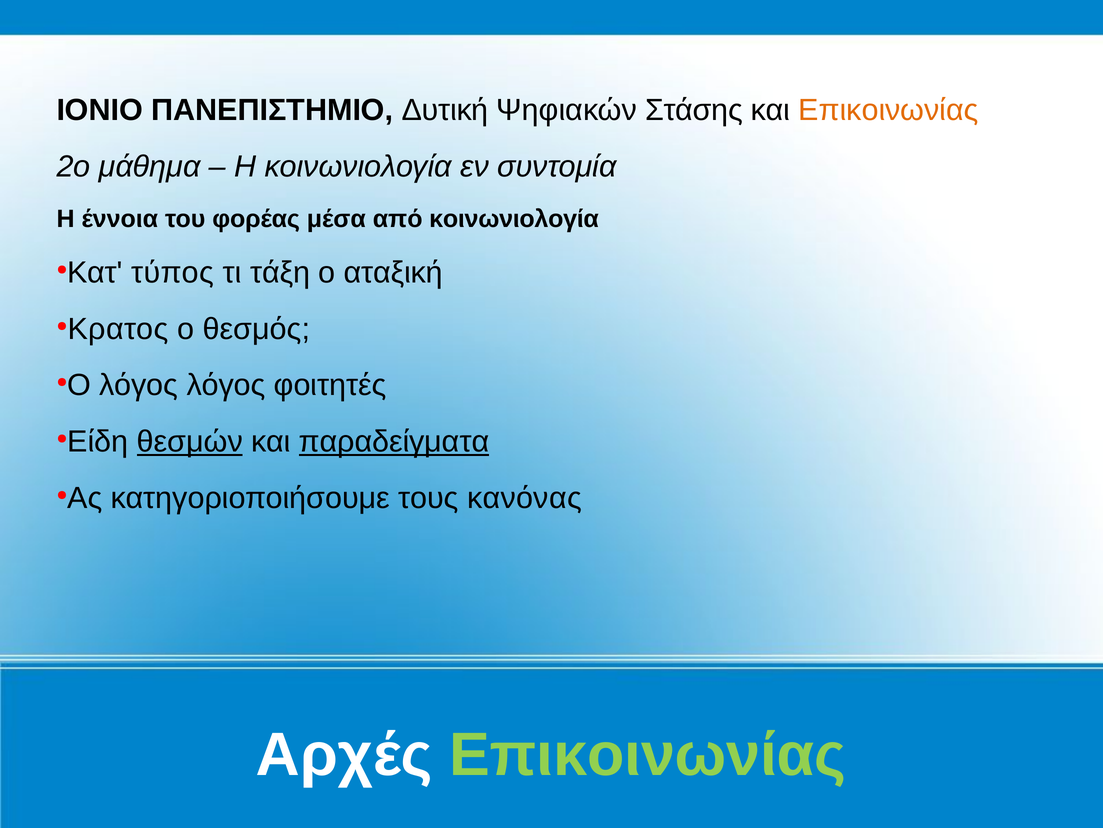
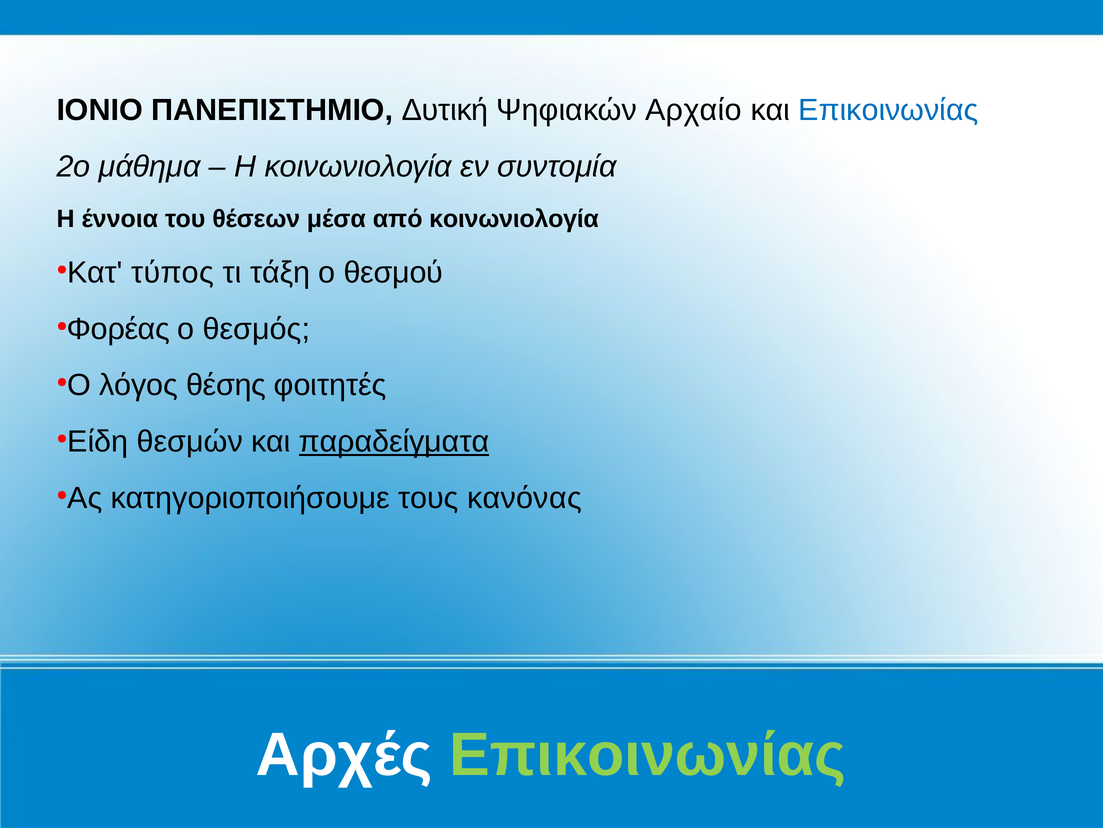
Στάσης: Στάσης -> Αρχαίο
Επικοινωνίας at (888, 110) colour: orange -> blue
φορέας: φορέας -> θέσεων
αταξική: αταξική -> θεσμού
Κρατος: Κρατος -> Φορέας
λόγος λόγος: λόγος -> θέσης
θεσμών underline: present -> none
